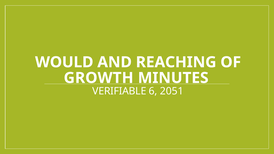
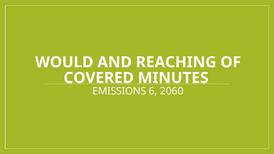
GROWTH: GROWTH -> COVERED
VERIFIABLE: VERIFIABLE -> EMISSIONS
2051: 2051 -> 2060
